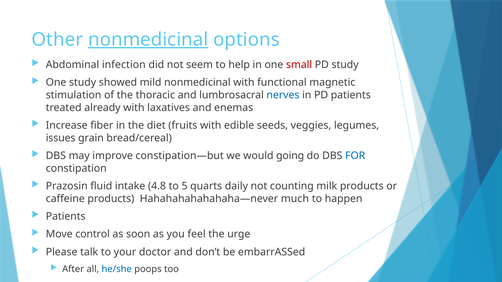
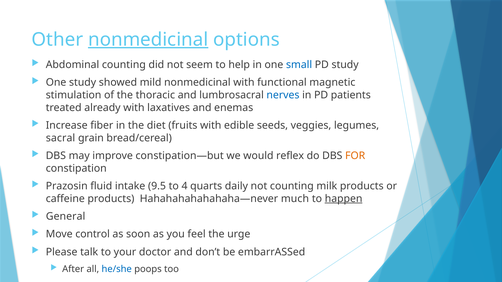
Abdominal infection: infection -> counting
small colour: red -> blue
issues: issues -> sacral
going: going -> reflex
FOR colour: blue -> orange
4.8: 4.8 -> 9.5
5: 5 -> 4
happen underline: none -> present
Patients at (66, 217): Patients -> General
